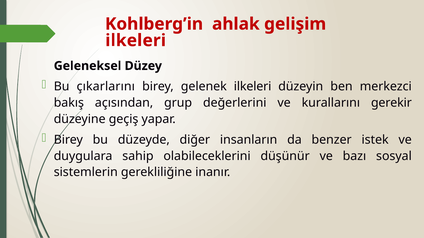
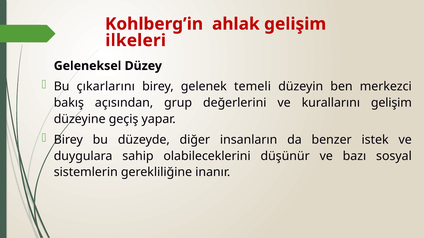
gelenek ilkeleri: ilkeleri -> temeli
kurallarını gerekir: gerekir -> gelişim
